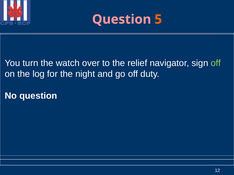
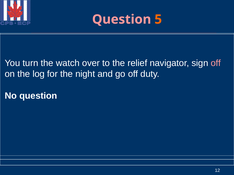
off at (216, 63) colour: light green -> pink
